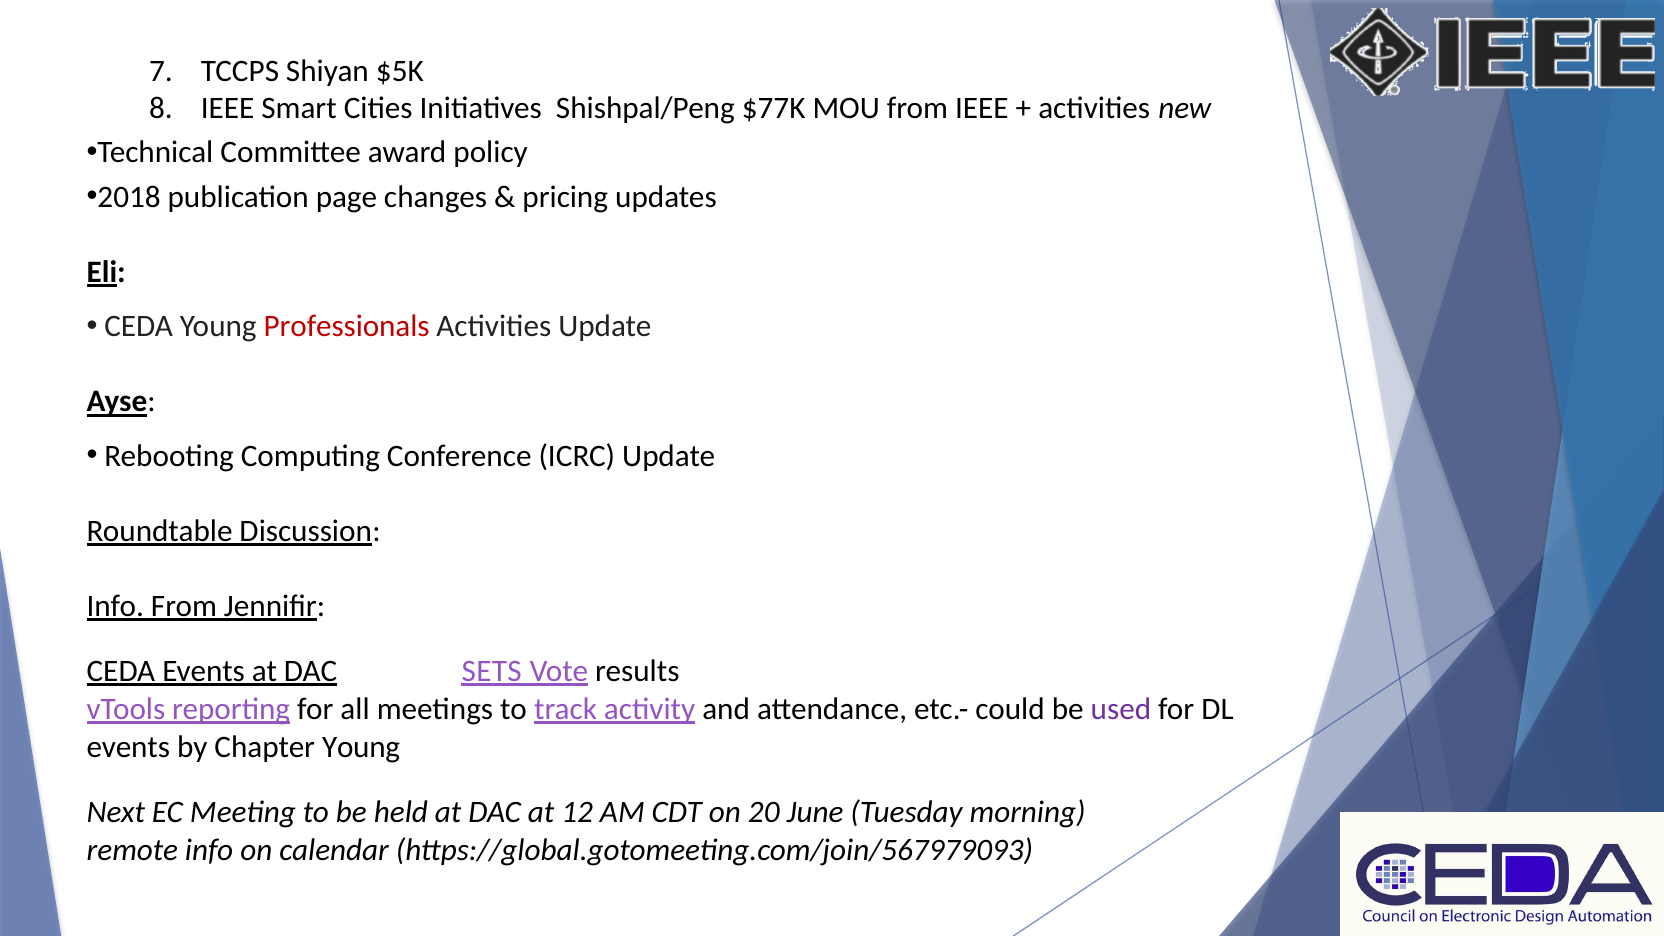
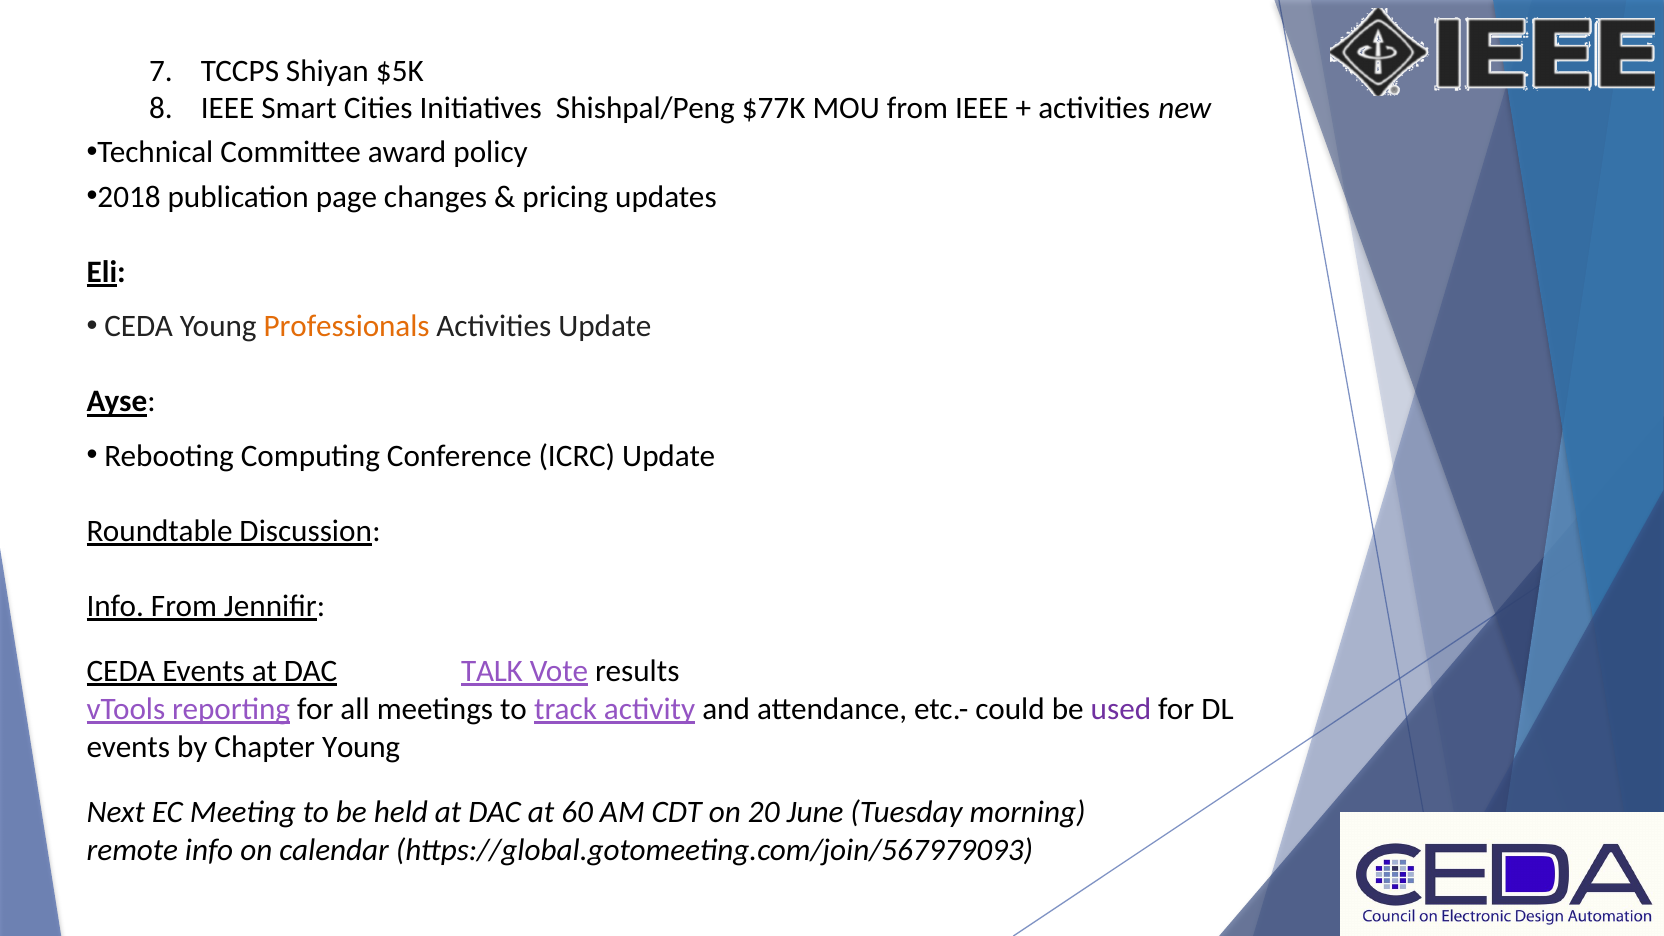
Professionals colour: red -> orange
SETS: SETS -> TALK
12: 12 -> 60
